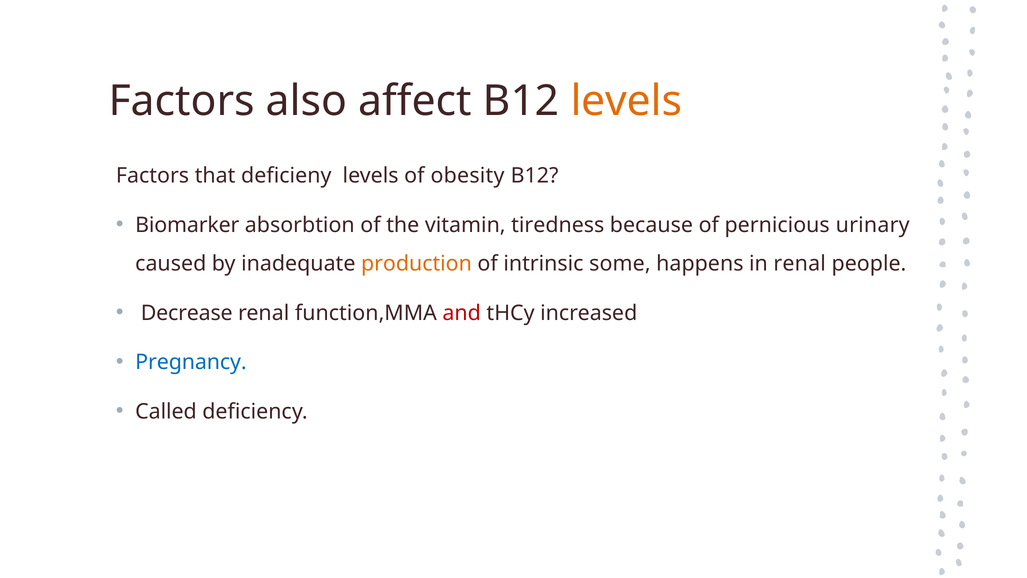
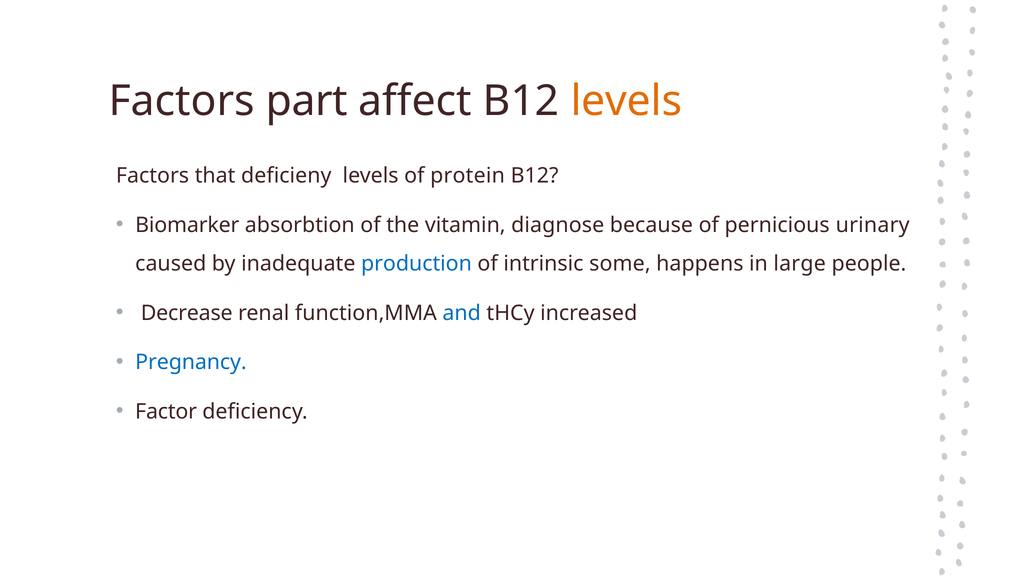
also: also -> part
obesity: obesity -> protein
tiredness: tiredness -> diagnose
production colour: orange -> blue
in renal: renal -> large
and colour: red -> blue
Called: Called -> Factor
